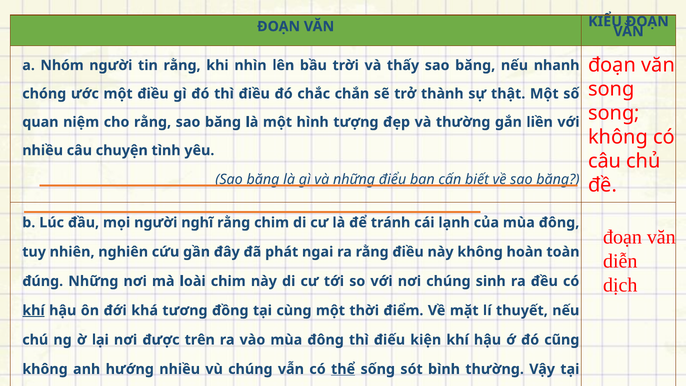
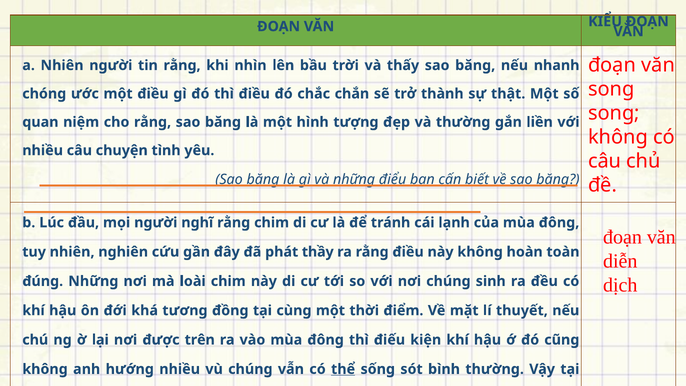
a Nhóm: Nhóm -> Nhiên
phát ngai: ngai -> thầy
khí at (34, 310) underline: present -> none
